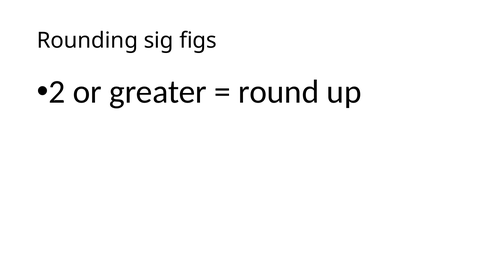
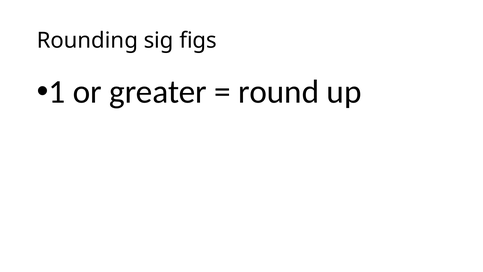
2: 2 -> 1
